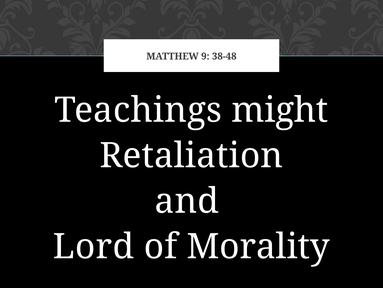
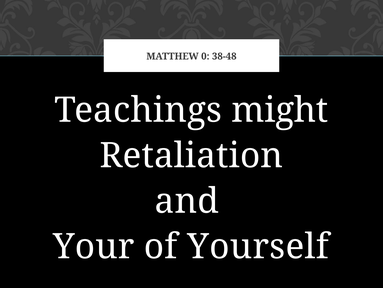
9: 9 -> 0
Lord: Lord -> Your
Morality: Morality -> Yourself
